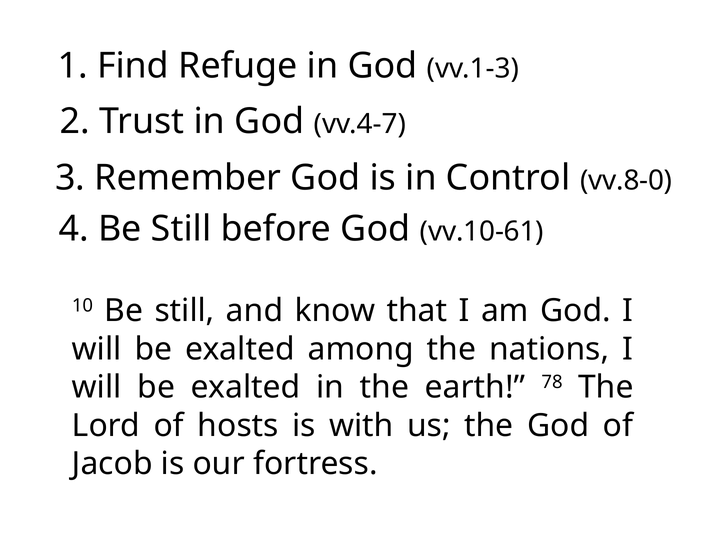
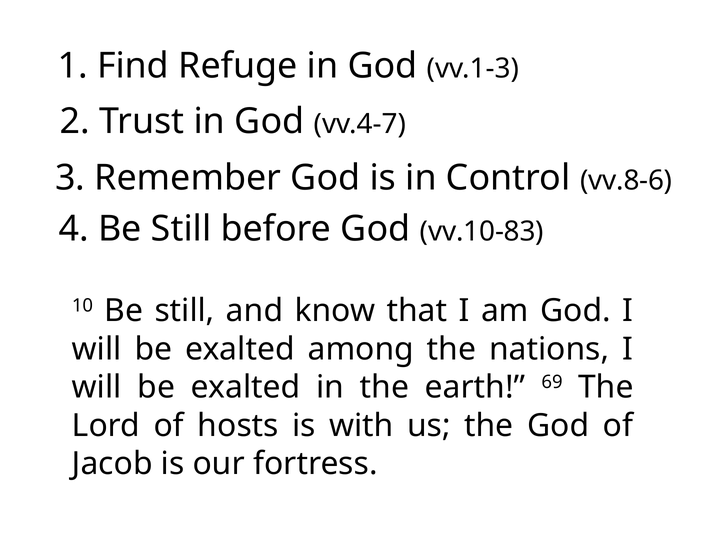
vv.8-0: vv.8-0 -> vv.8-6
vv.10-61: vv.10-61 -> vv.10-83
78: 78 -> 69
